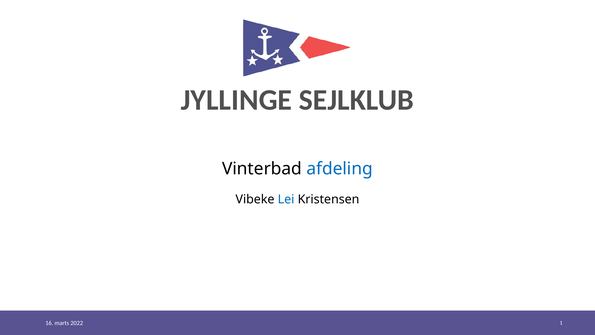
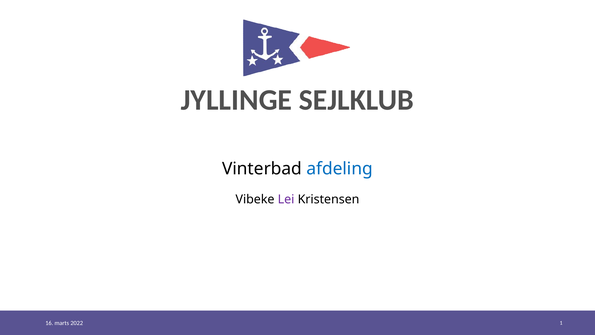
Lei colour: blue -> purple
